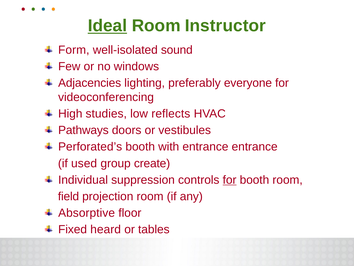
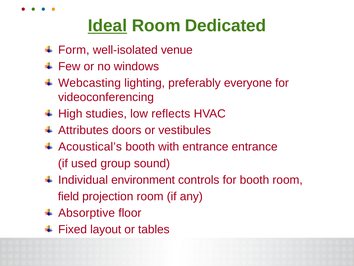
Instructor: Instructor -> Dedicated
sound: sound -> venue
Adjacencies: Adjacencies -> Webcasting
Pathways: Pathways -> Attributes
Perforated’s: Perforated’s -> Acoustical’s
create: create -> sound
suppression: suppression -> environment
for at (230, 180) underline: present -> none
heard: heard -> layout
